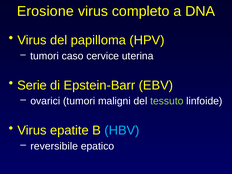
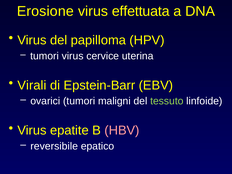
completo: completo -> effettuata
tumori caso: caso -> virus
Serie: Serie -> Virali
HBV colour: light blue -> pink
